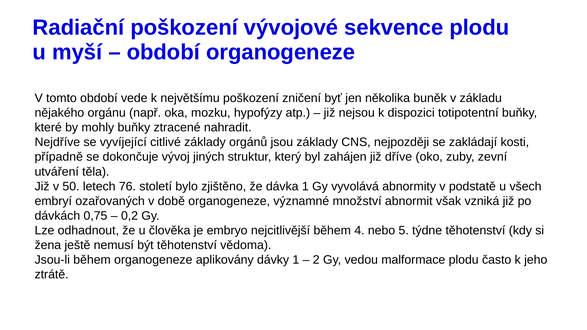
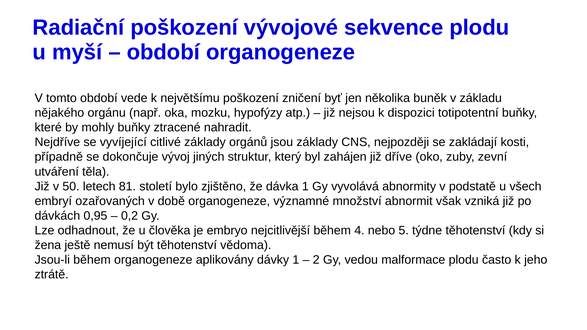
76: 76 -> 81
0,75: 0,75 -> 0,95
